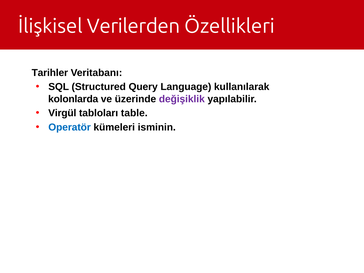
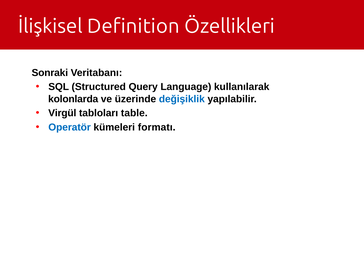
Verilerden: Verilerden -> Definition
Tarihler: Tarihler -> Sonraki
değişiklik colour: purple -> blue
isminin: isminin -> formatı
